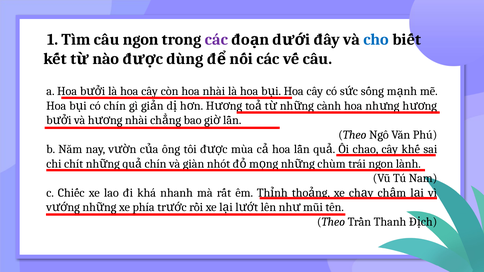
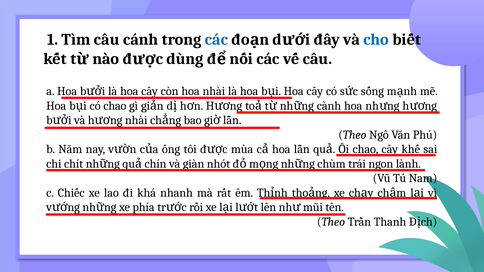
câu ngon: ngon -> cánh
các at (216, 40) colour: purple -> blue
có chín: chín -> chao
